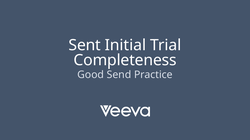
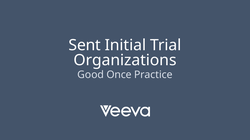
Completeness: Completeness -> Organizations
Send: Send -> Once
